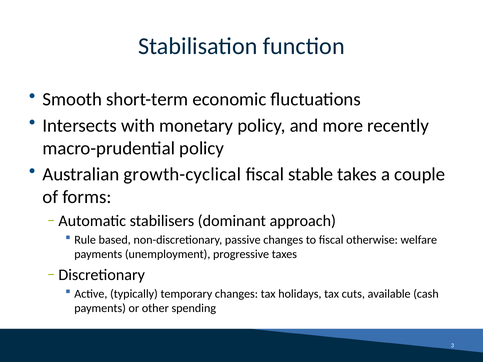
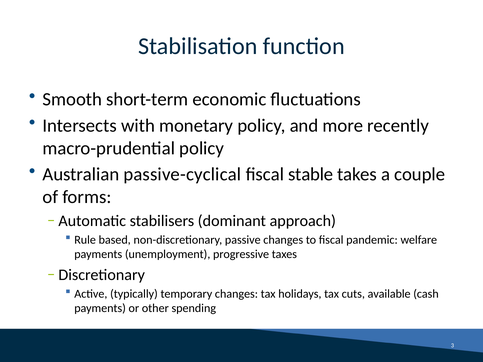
growth-cyclical: growth-cyclical -> passive-cyclical
otherwise: otherwise -> pandemic
